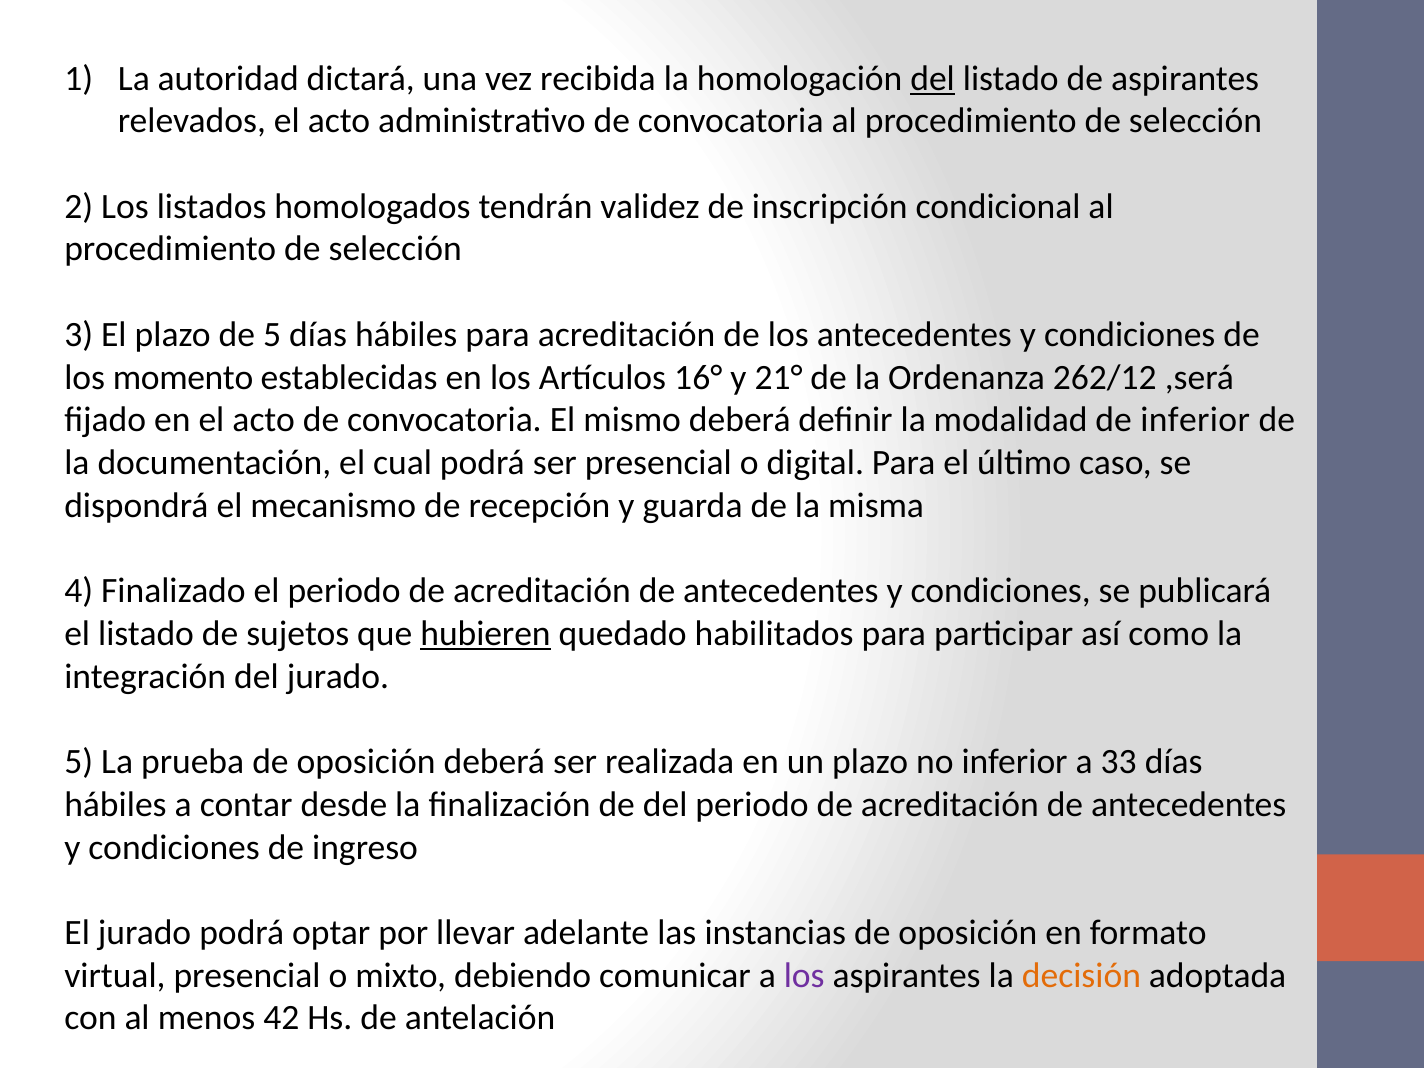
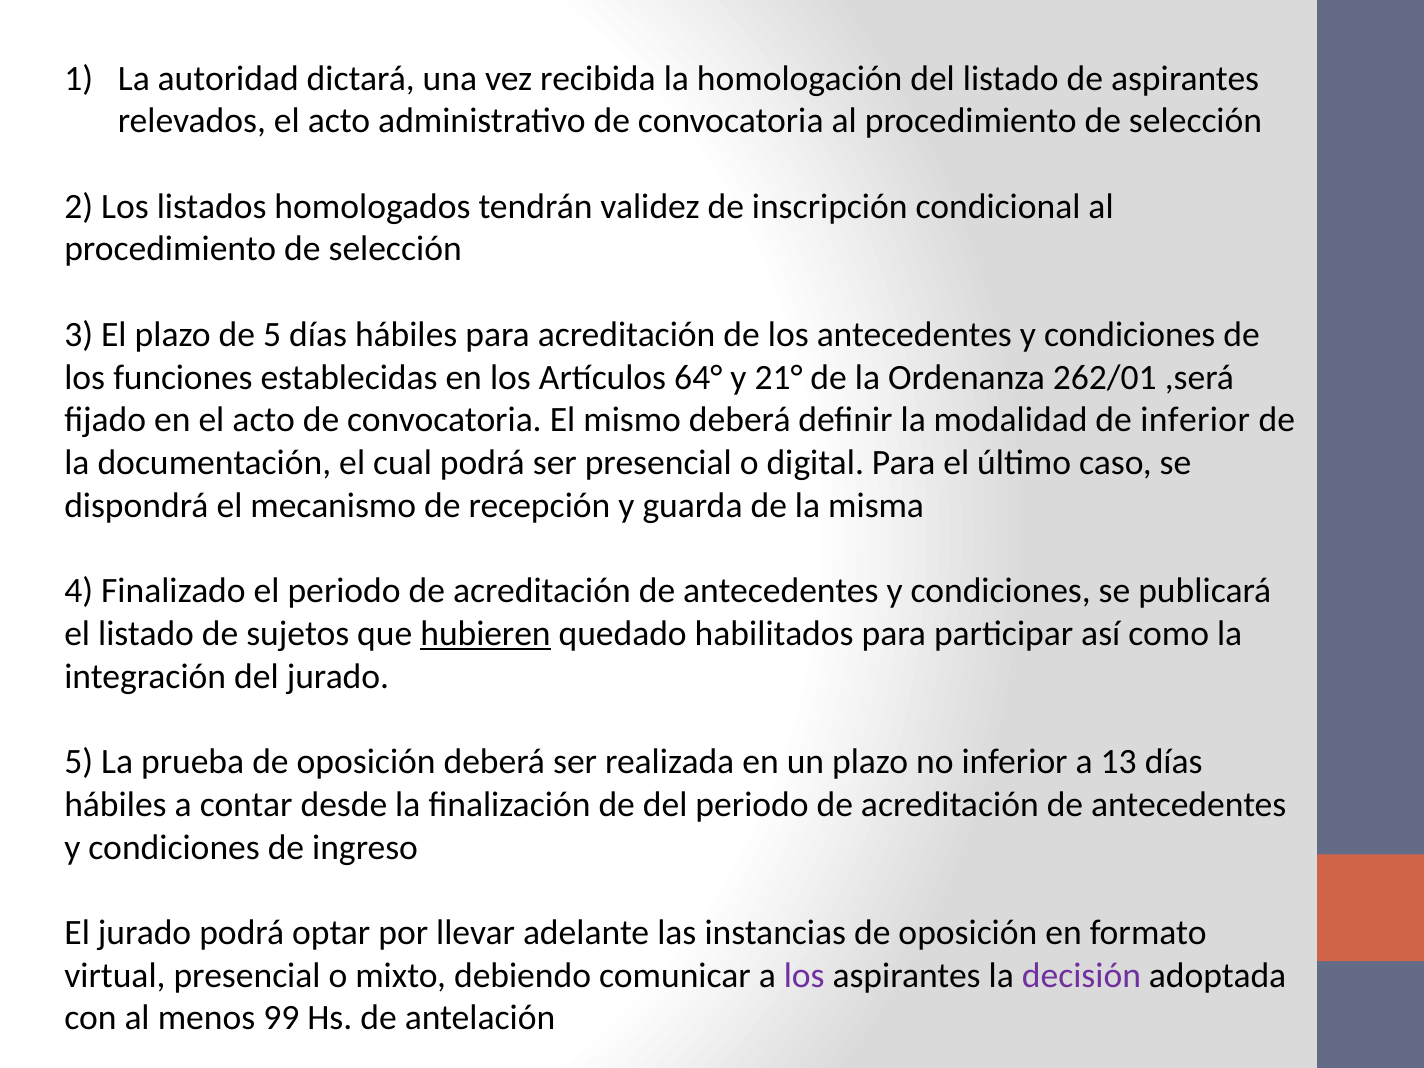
del at (933, 78) underline: present -> none
momento: momento -> funciones
16°: 16° -> 64°
262/12: 262/12 -> 262/01
33: 33 -> 13
decisión colour: orange -> purple
42: 42 -> 99
